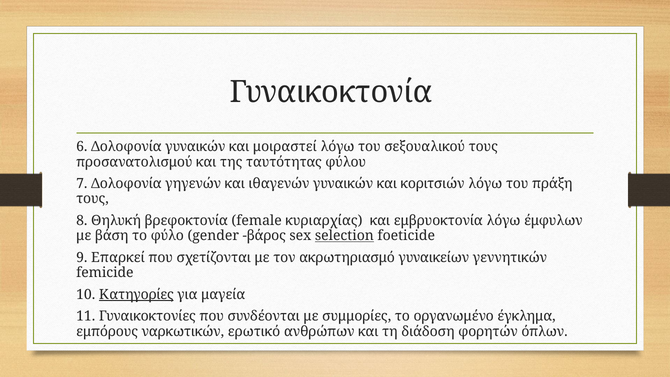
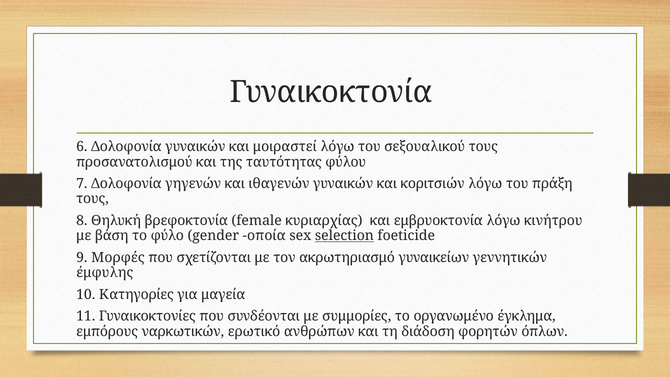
έμφυλων: έμφυλων -> κινήτρου
βάρος: βάρος -> οποία
Επαρκεί: Επαρκεί -> Μορφές
femicide: femicide -> έμφυλης
Κατηγορίες underline: present -> none
